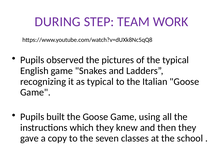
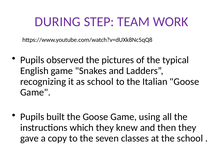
as typical: typical -> school
